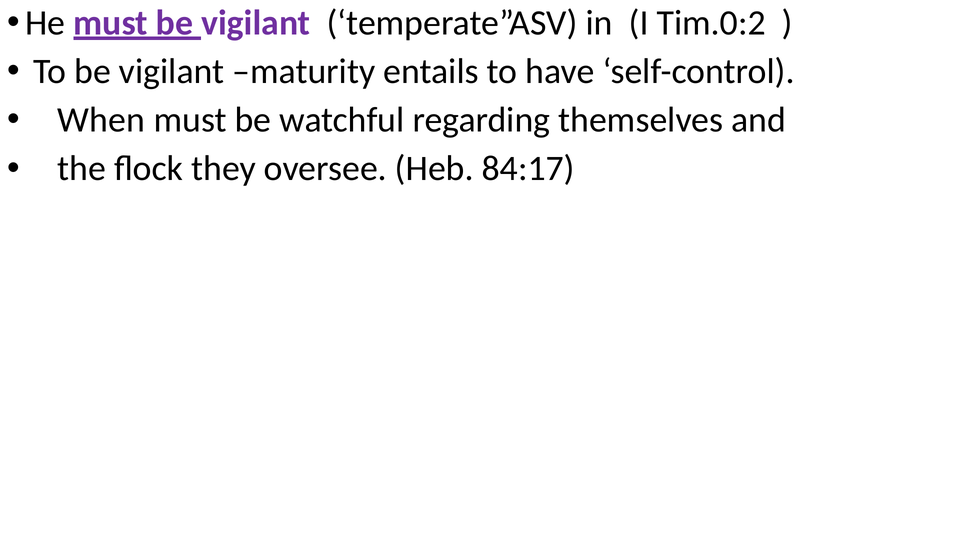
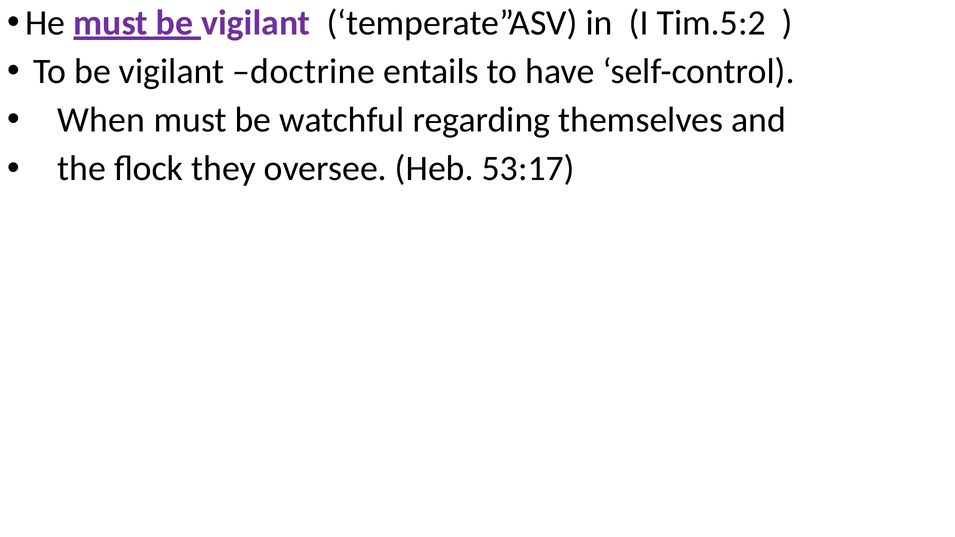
Tim.0:2: Tim.0:2 -> Tim.5:2
maturity: maturity -> doctrine
84:17: 84:17 -> 53:17
